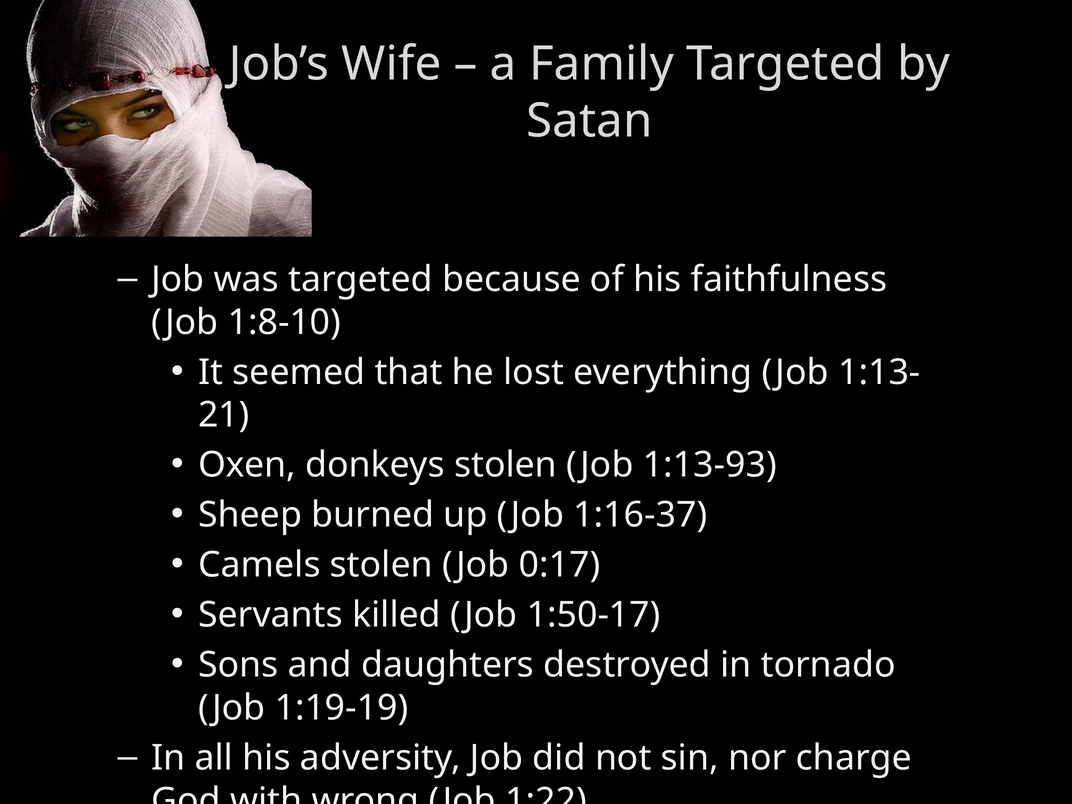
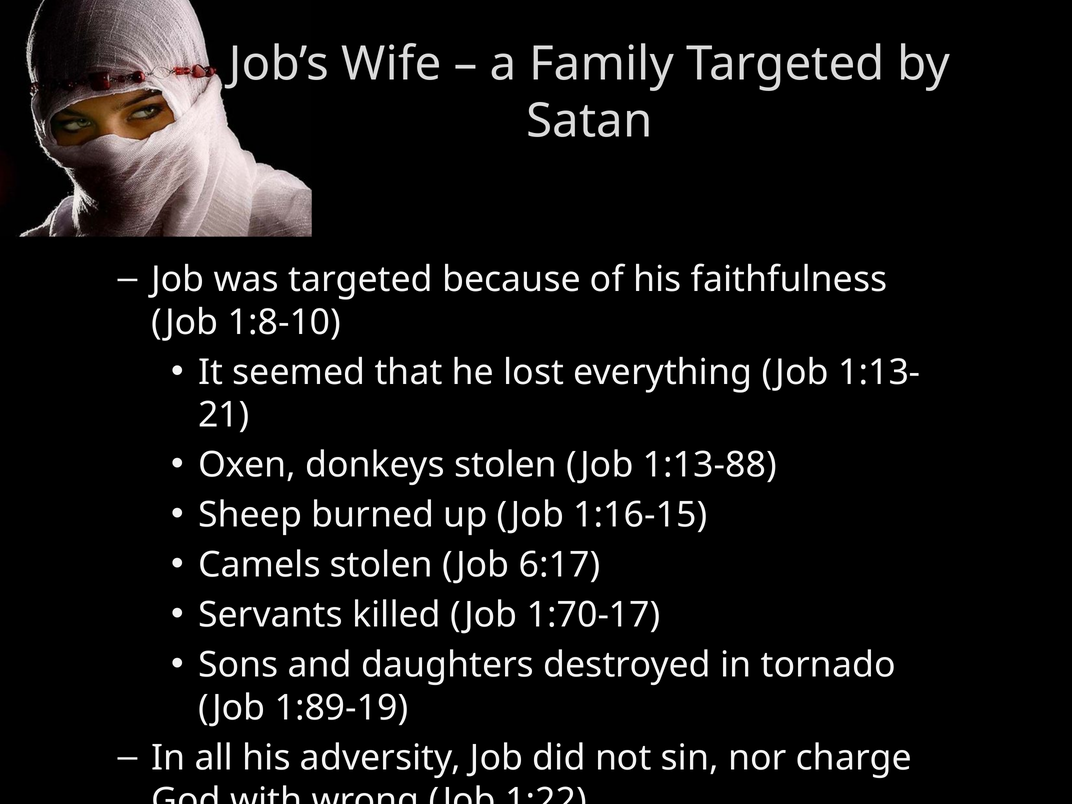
1:13-93: 1:13-93 -> 1:13-88
1:16-37: 1:16-37 -> 1:16-15
0:17: 0:17 -> 6:17
1:50-17: 1:50-17 -> 1:70-17
1:19-19: 1:19-19 -> 1:89-19
